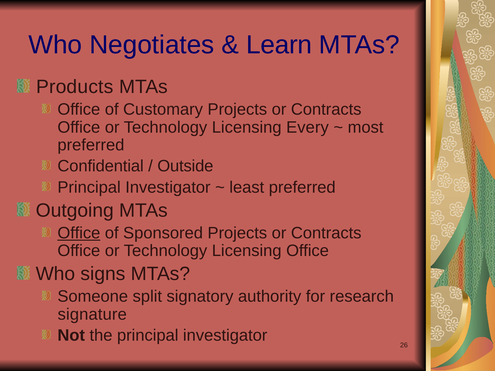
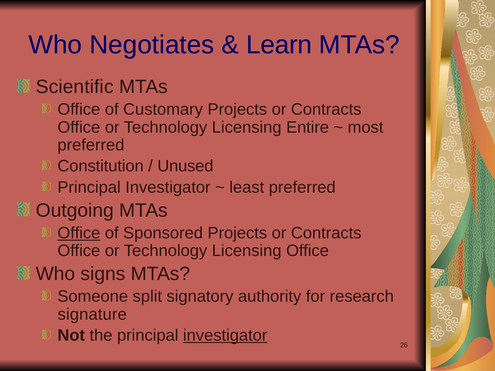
Products: Products -> Scientific
Every: Every -> Entire
Confidential: Confidential -> Constitution
Outside: Outside -> Unused
investigator at (225, 336) underline: none -> present
